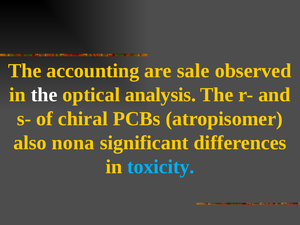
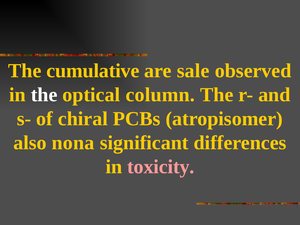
accounting: accounting -> cumulative
analysis: analysis -> column
toxicity colour: light blue -> pink
